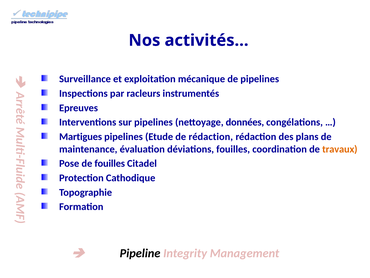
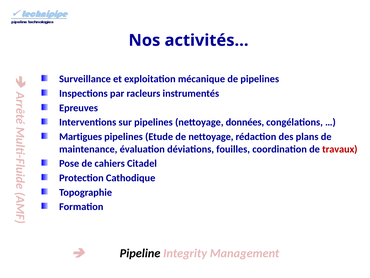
de rédaction: rédaction -> nettoyage
travaux colour: orange -> red
de fouilles: fouilles -> cahiers
